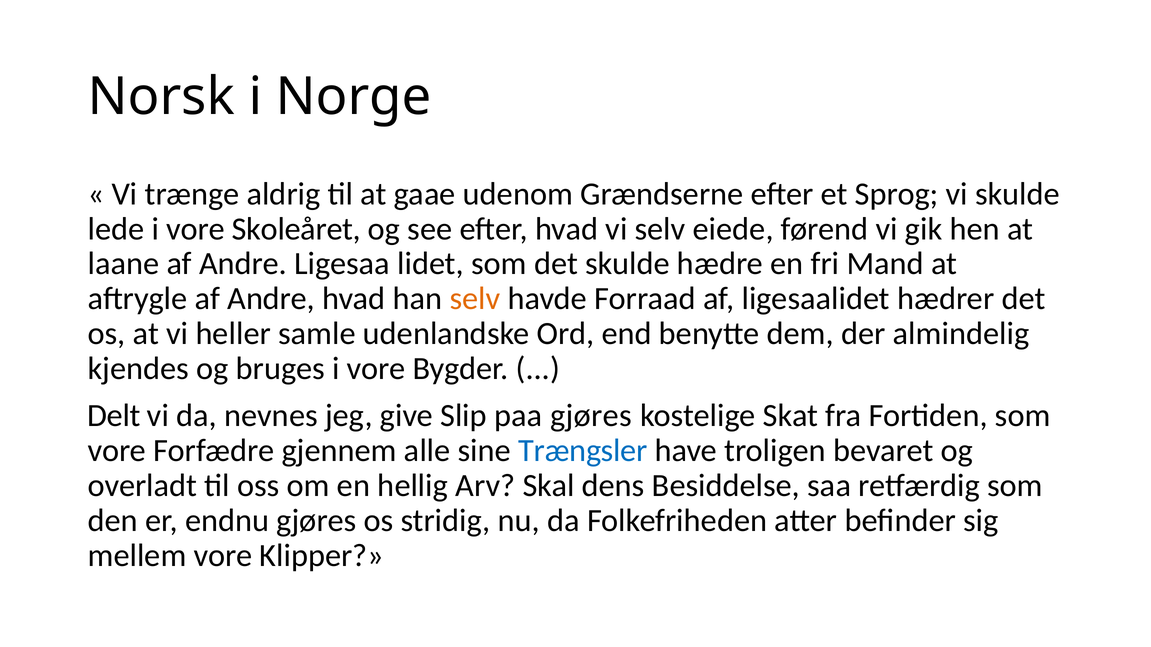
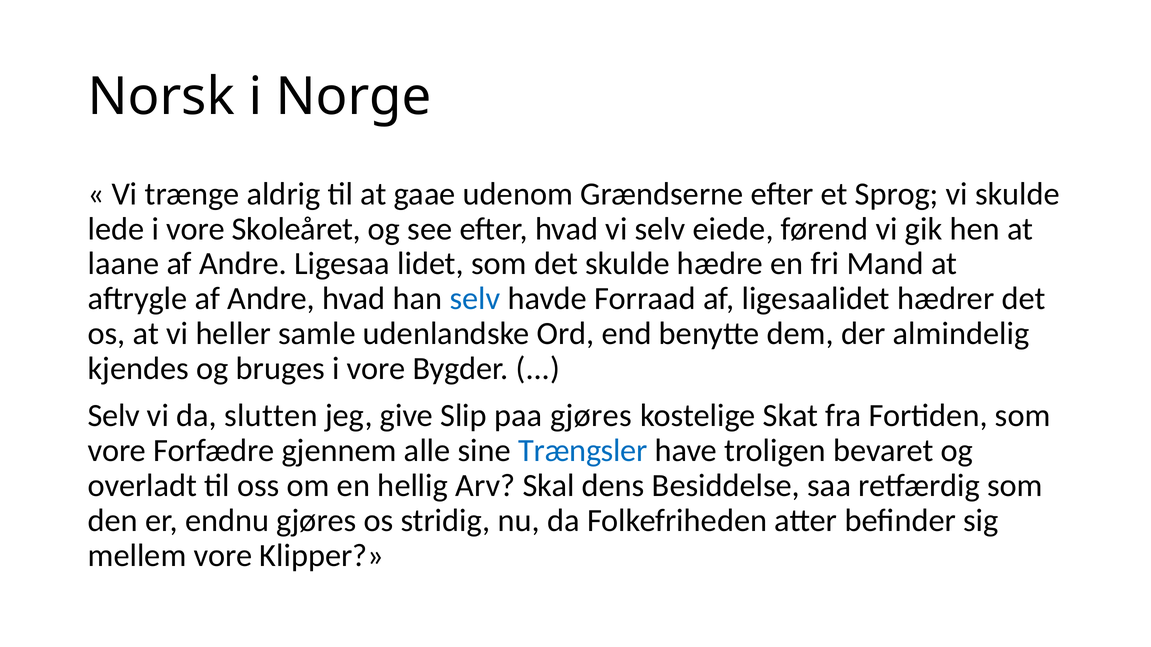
selv at (475, 299) colour: orange -> blue
Delt at (114, 416): Delt -> Selv
nevnes: nevnes -> slutten
